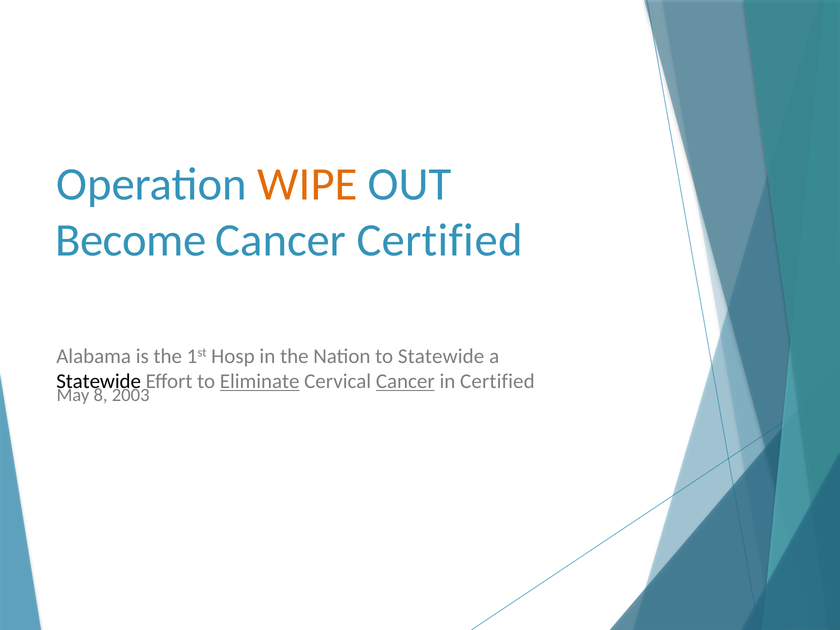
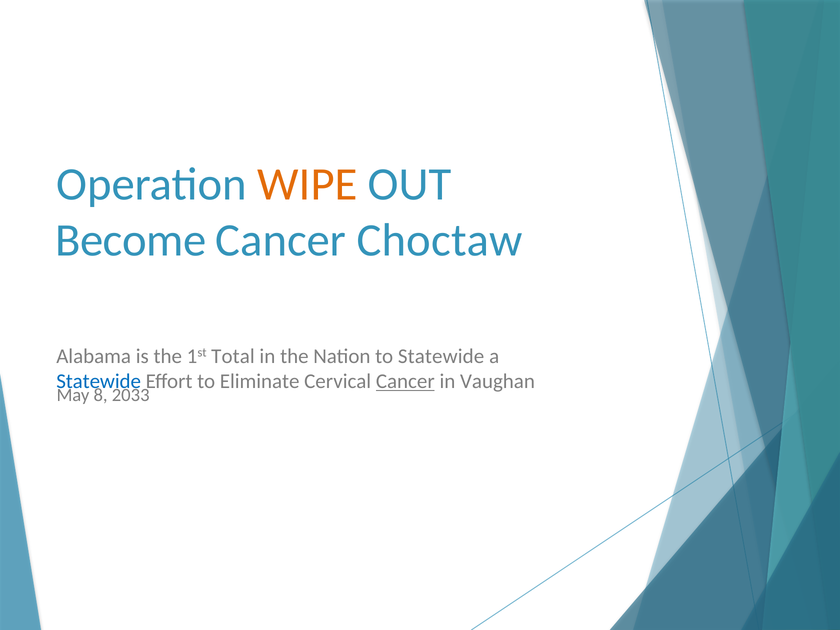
Cancer Certified: Certified -> Choctaw
Hosp: Hosp -> Total
Statewide at (99, 381) colour: black -> blue
Eliminate underline: present -> none
in Certified: Certified -> Vaughan
2003: 2003 -> 2033
